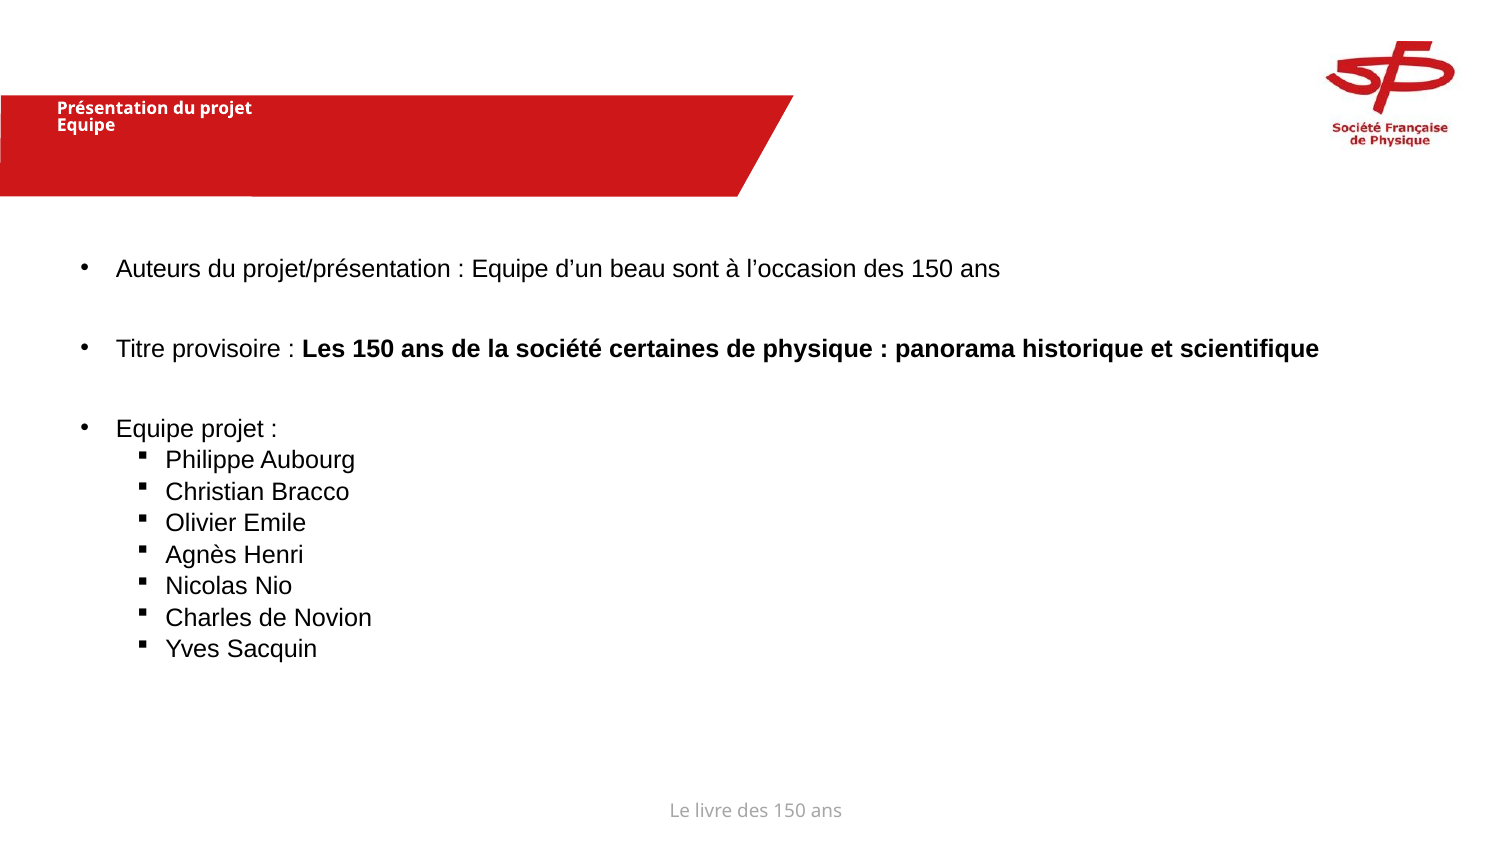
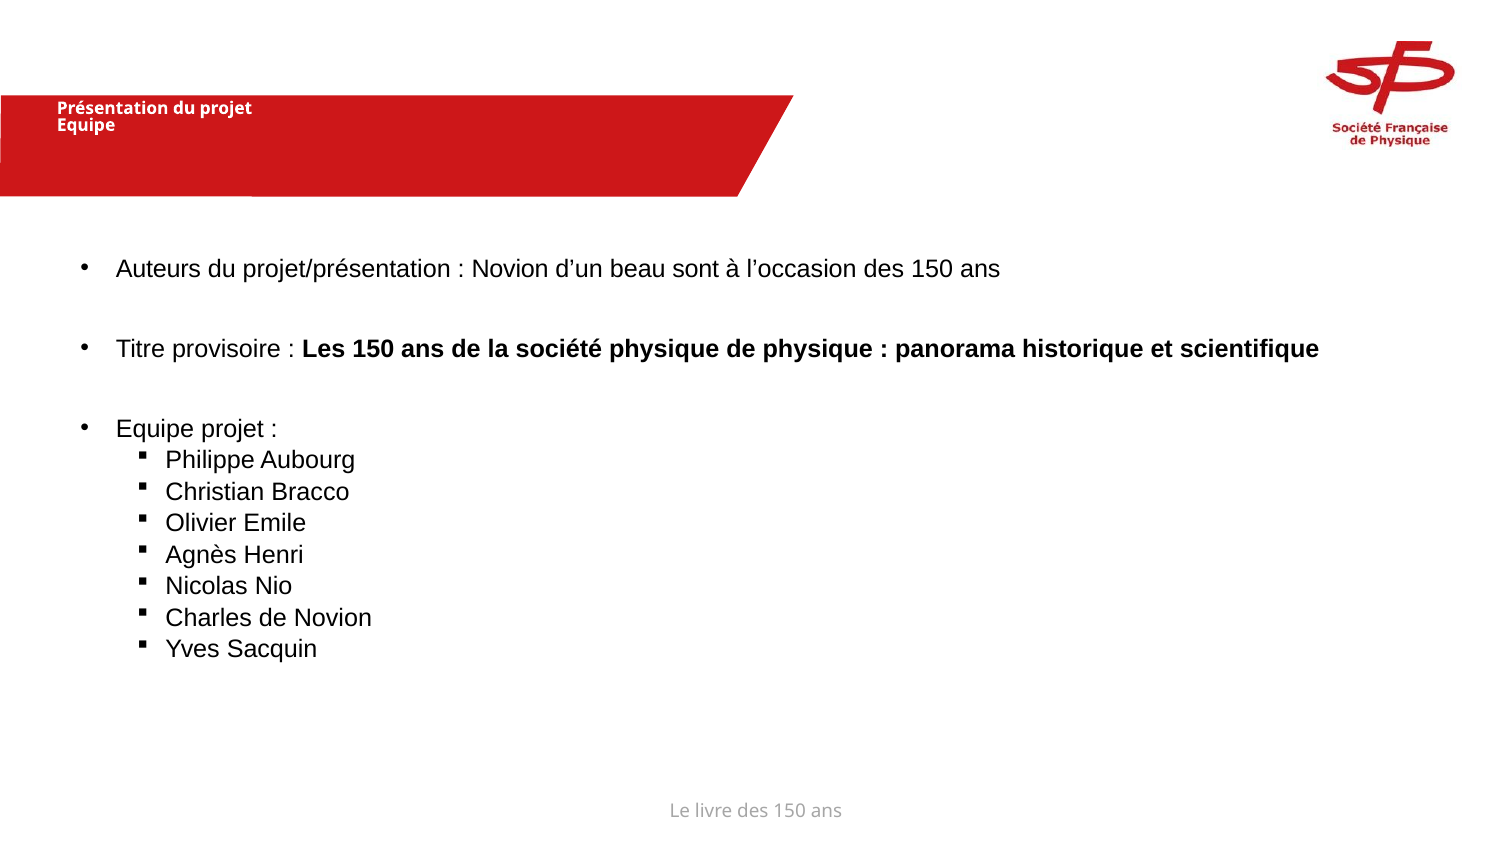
Equipe at (510, 269): Equipe -> Novion
société certaines: certaines -> physique
